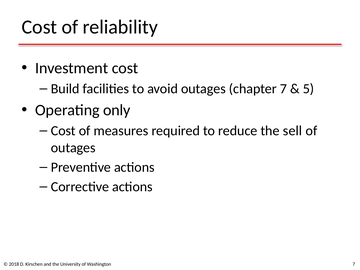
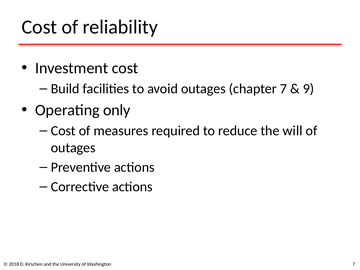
5: 5 -> 9
sell: sell -> will
